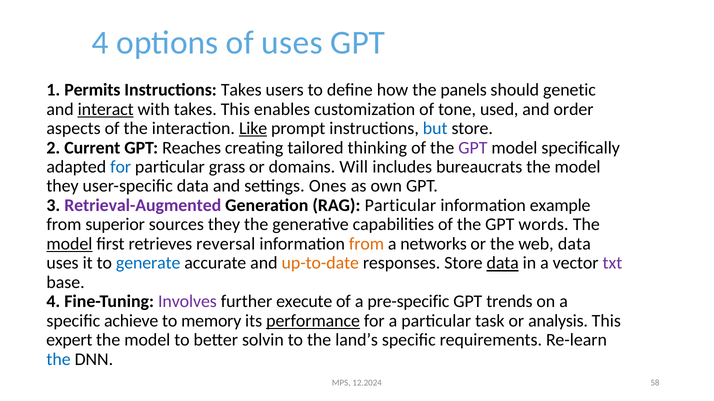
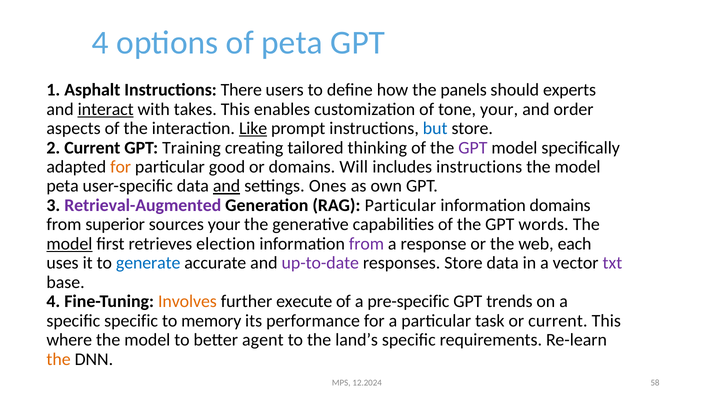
of uses: uses -> peta
Permits: Permits -> Asphalt
Instructions Takes: Takes -> There
genetic: genetic -> experts
tone used: used -> your
Reaches: Reaches -> Training
for at (121, 167) colour: blue -> orange
grass: grass -> good
includes bureaucrats: bureaucrats -> instructions
they at (62, 186): they -> peta
and at (227, 186) underline: none -> present
information example: example -> domains
sources they: they -> your
reversal: reversal -> election
from at (366, 244) colour: orange -> purple
networks: networks -> response
web data: data -> each
up-to-date colour: orange -> purple
data at (503, 263) underline: present -> none
Involves colour: purple -> orange
specific achieve: achieve -> specific
performance underline: present -> none
or analysis: analysis -> current
expert: expert -> where
solvin: solvin -> agent
the at (59, 360) colour: blue -> orange
